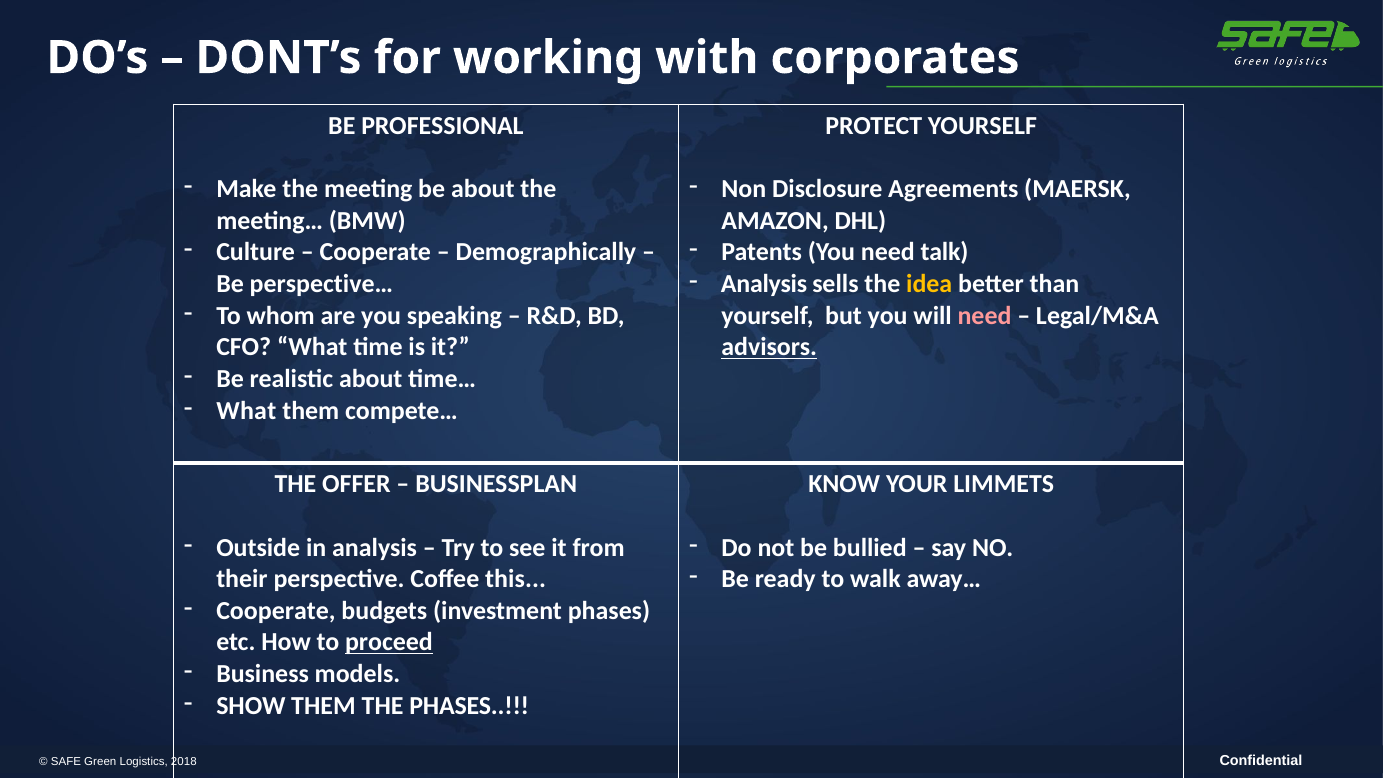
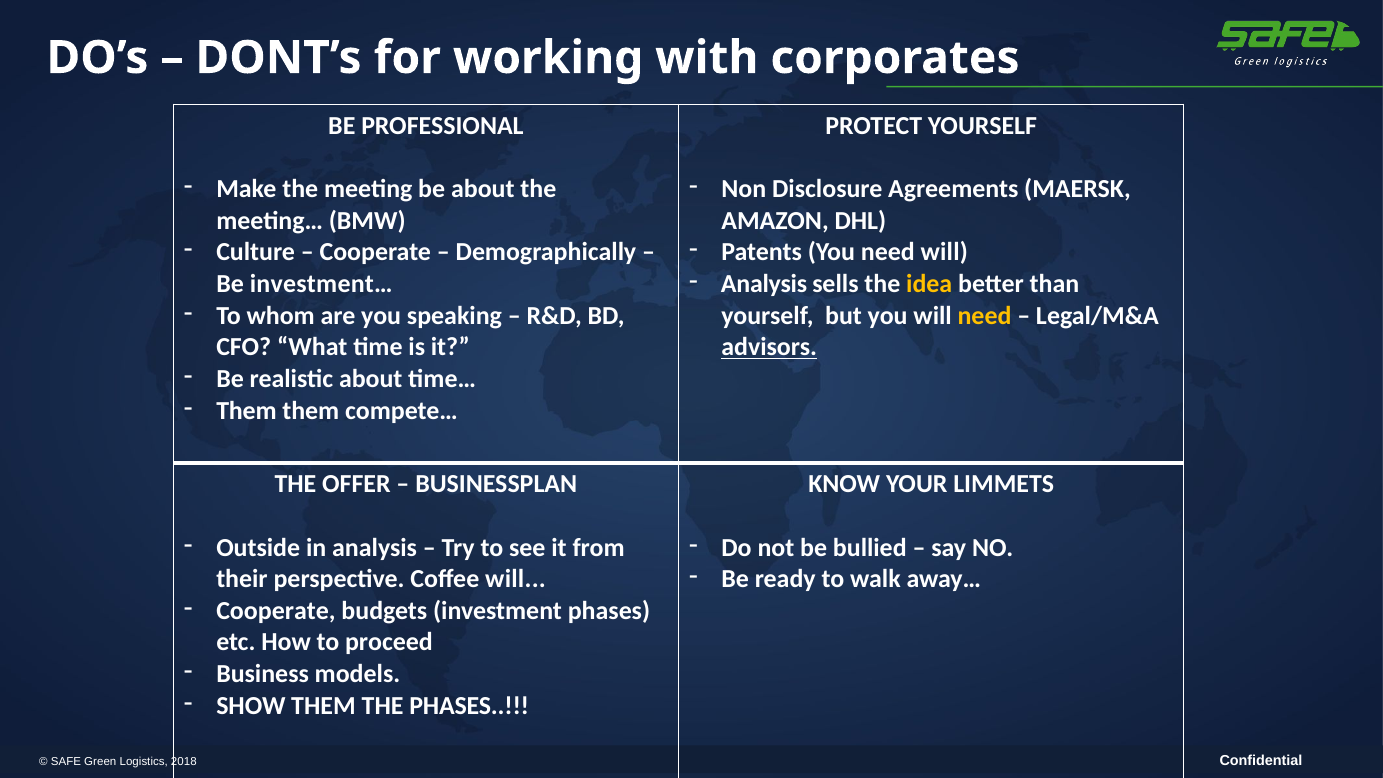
need talk: talk -> will
perspective…: perspective… -> investment…
need at (985, 315) colour: pink -> yellow
What at (246, 410): What -> Them
Coffee this: this -> will
proceed underline: present -> none
